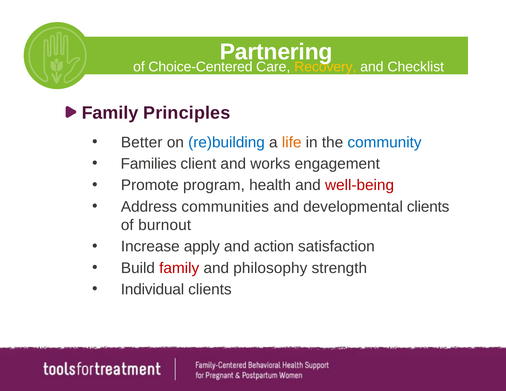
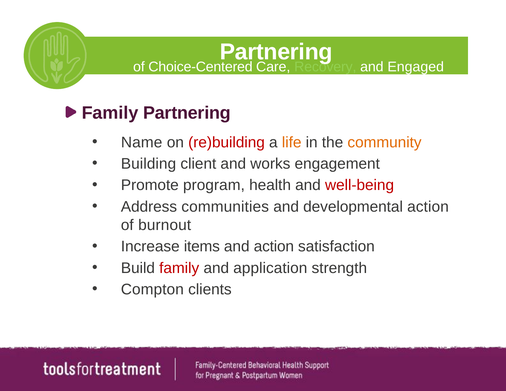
Recovery colour: yellow -> light green
Checklist: Checklist -> Engaged
Family Principles: Principles -> Partnering
Better: Better -> Name
re)building colour: blue -> red
community colour: blue -> orange
Families: Families -> Building
developmental clients: clients -> action
apply: apply -> items
philosophy: philosophy -> application
Individual: Individual -> Compton
